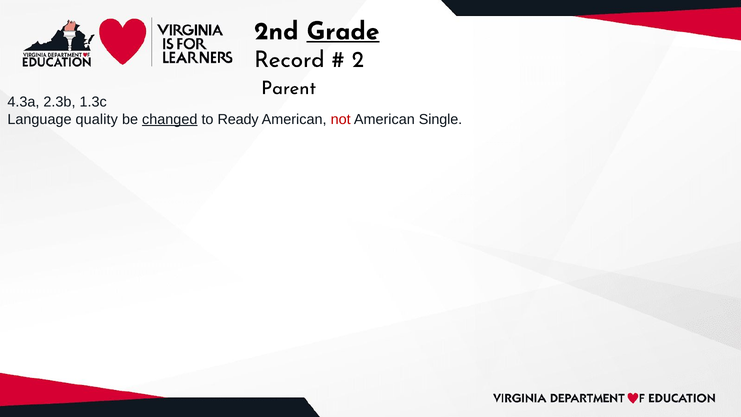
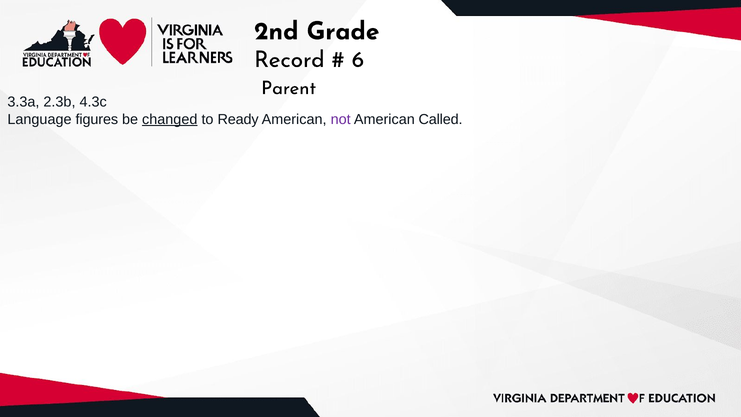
Grade underline: present -> none
2: 2 -> 6
4.3a: 4.3a -> 3.3a
1.3c: 1.3c -> 4.3c
quality: quality -> figures
not colour: red -> purple
Single: Single -> Called
